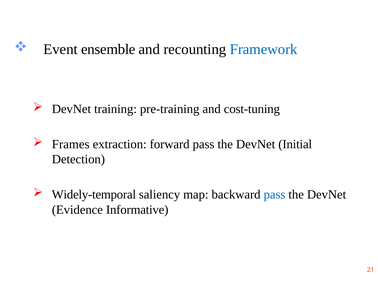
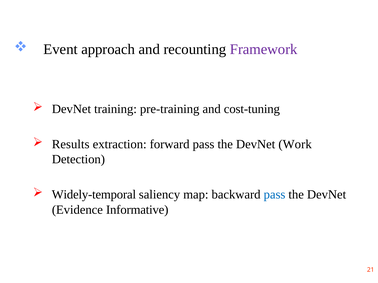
ensemble: ensemble -> approach
Framework colour: blue -> purple
Frames: Frames -> Results
Initial: Initial -> Work
